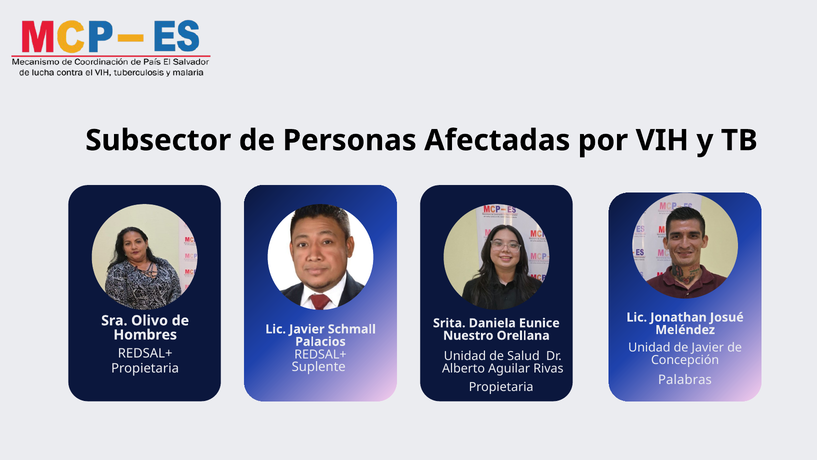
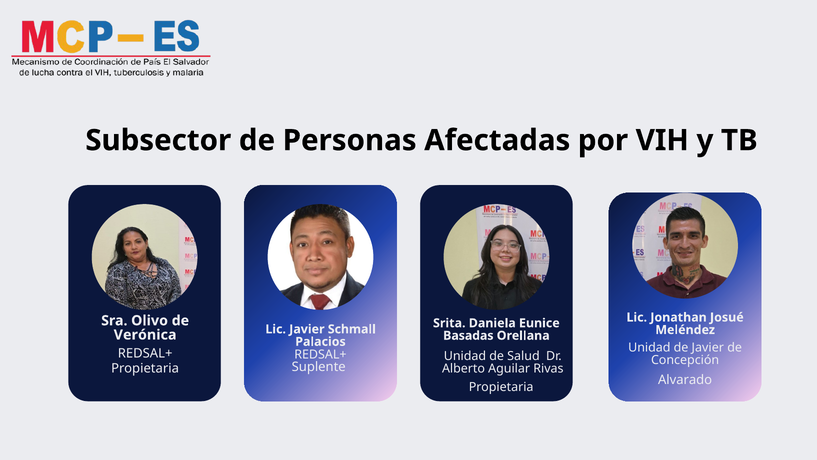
Hombres: Hombres -> Verónica
Nuestro: Nuestro -> Basadas
Palabras: Palabras -> Alvarado
